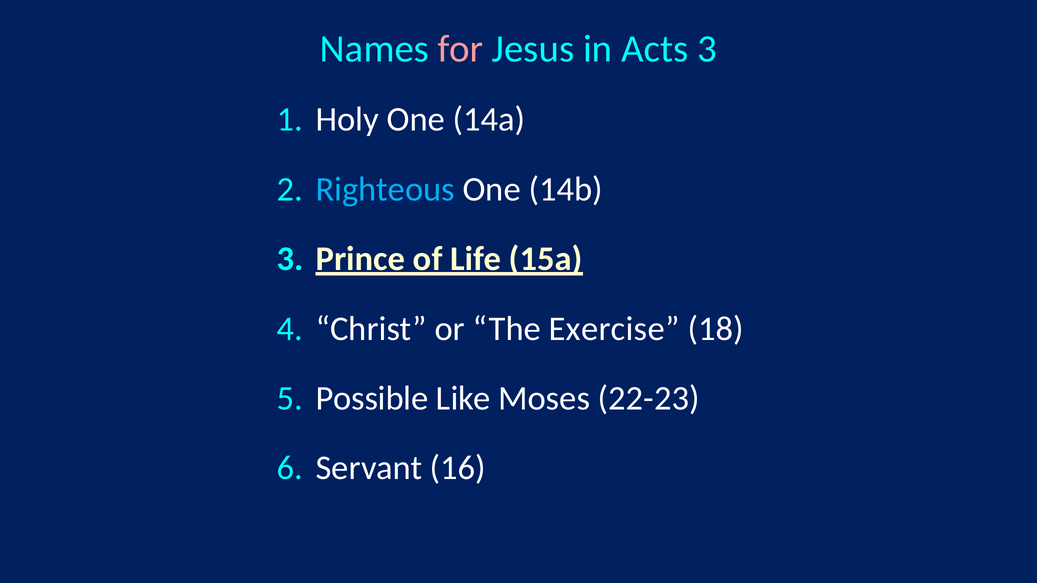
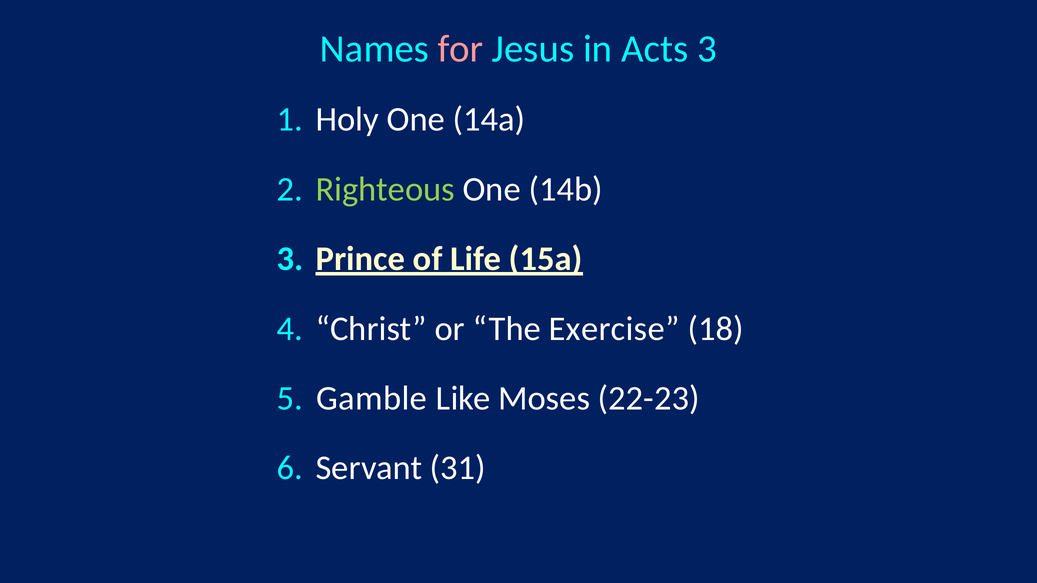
Righteous colour: light blue -> light green
Possible: Possible -> Gamble
16: 16 -> 31
